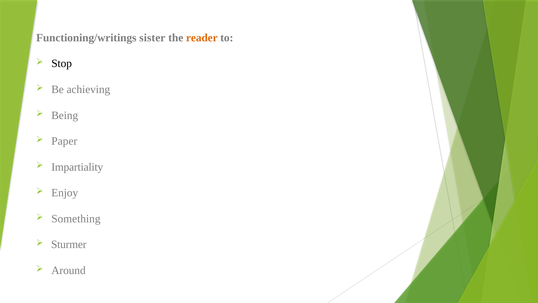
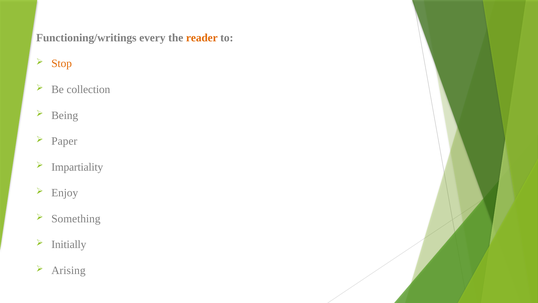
sister: sister -> every
Stop colour: black -> orange
achieving: achieving -> collection
Sturmer: Sturmer -> Initially
Around: Around -> Arising
